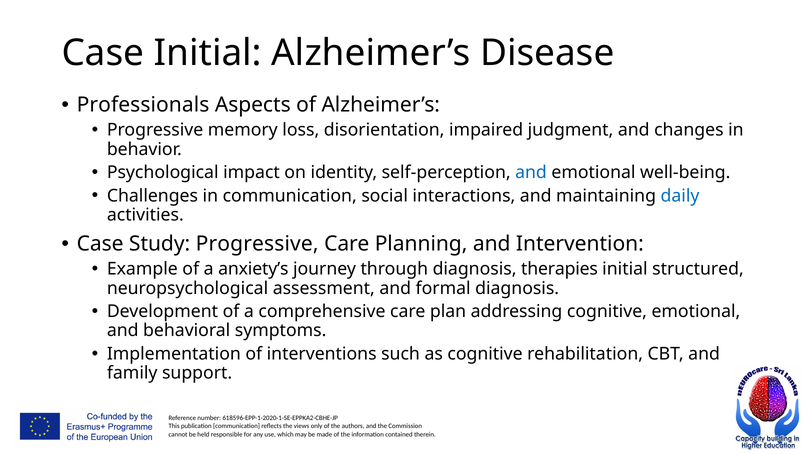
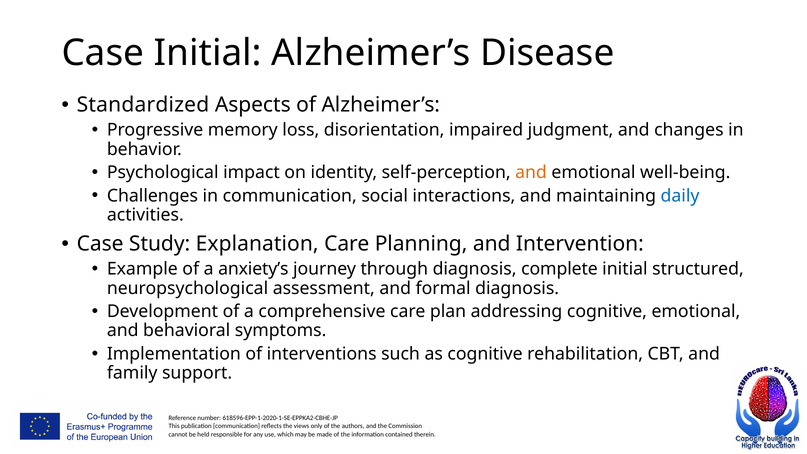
Professionals: Professionals -> Standardized
and at (531, 172) colour: blue -> orange
Study Progressive: Progressive -> Explanation
therapies: therapies -> complete
